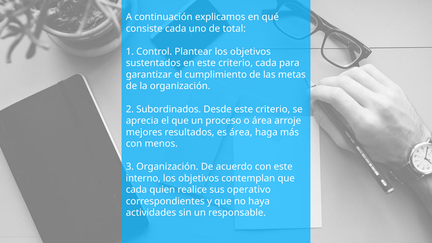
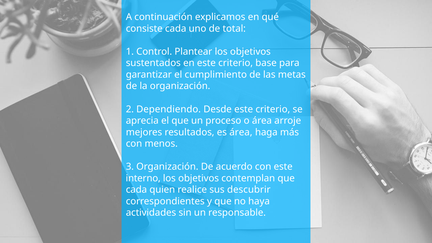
criterio cada: cada -> base
Subordinados: Subordinados -> Dependiendo
operativo: operativo -> descubrir
